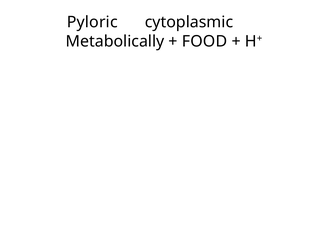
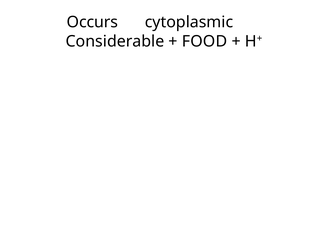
Pyloric: Pyloric -> Occurs
Metabolically: Metabolically -> Considerable
